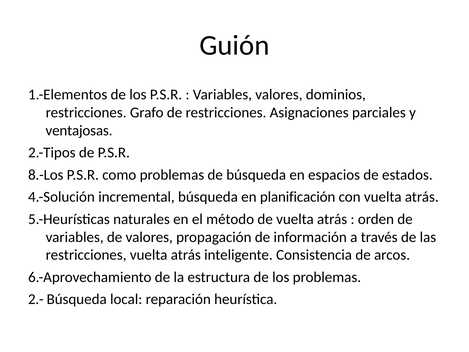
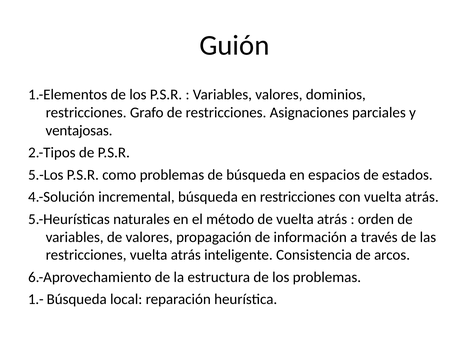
8.-Los: 8.-Los -> 5.-Los
en planificación: planificación -> restricciones
2.-: 2.- -> 1.-
